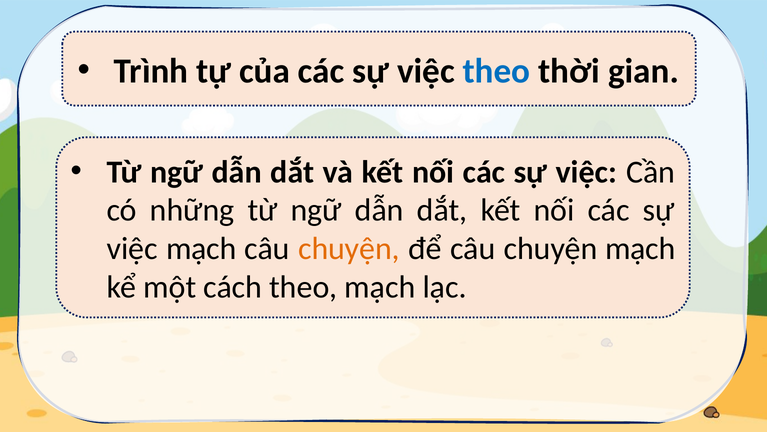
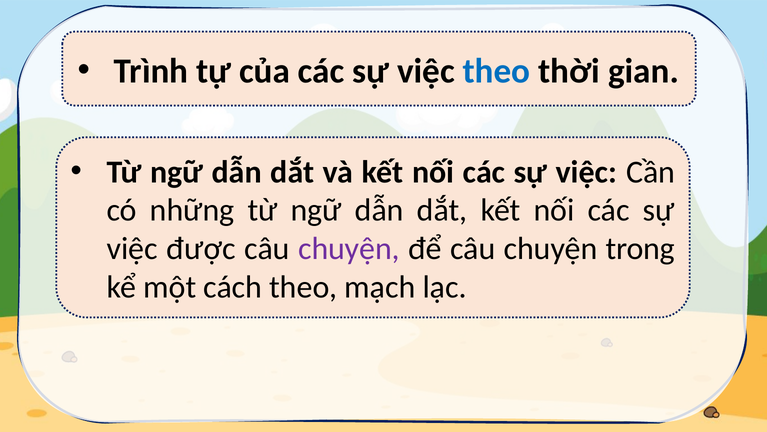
việc mạch: mạch -> được
chuyện at (349, 248) colour: orange -> purple
chuyện mạch: mạch -> trong
